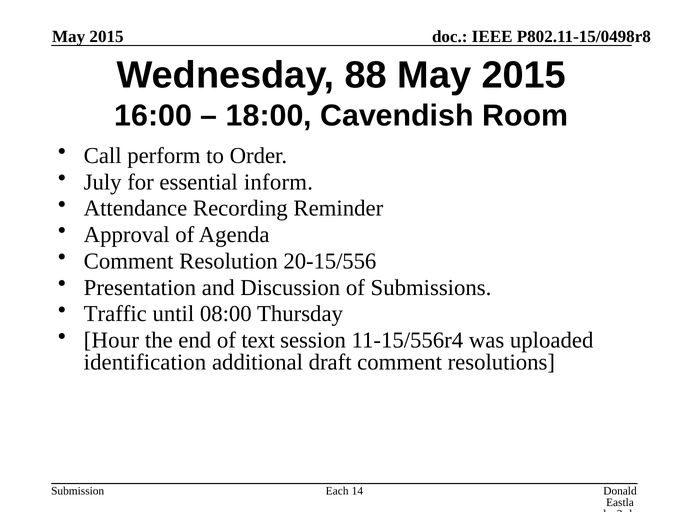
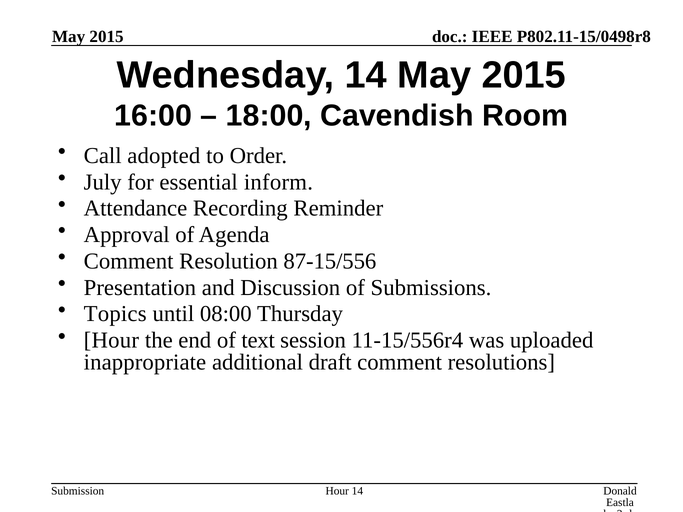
Wednesday 88: 88 -> 14
perform: perform -> adopted
20-15/556: 20-15/556 -> 87-15/556
Traffic: Traffic -> Topics
identification: identification -> inappropriate
Each at (337, 491): Each -> Hour
